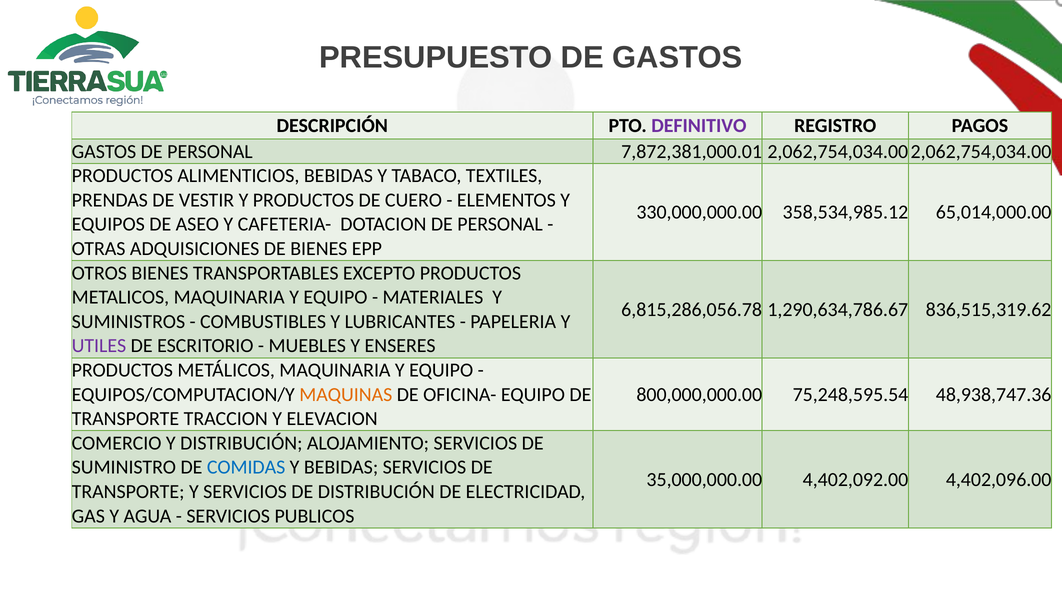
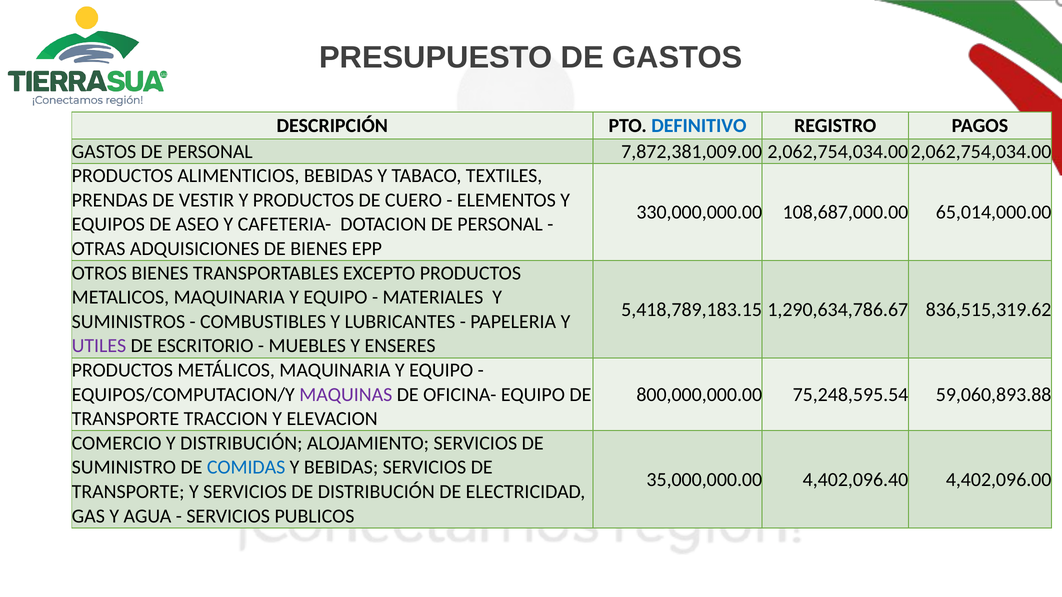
DEFINITIVO colour: purple -> blue
7,872,381,000.01: 7,872,381,000.01 -> 7,872,381,009.00
358,534,985.12: 358,534,985.12 -> 108,687,000.00
6,815,286,056.78: 6,815,286,056.78 -> 5,418,789,183.15
MAQUINAS colour: orange -> purple
48,938,747.36: 48,938,747.36 -> 59,060,893.88
4,402,092.00: 4,402,092.00 -> 4,402,096.40
